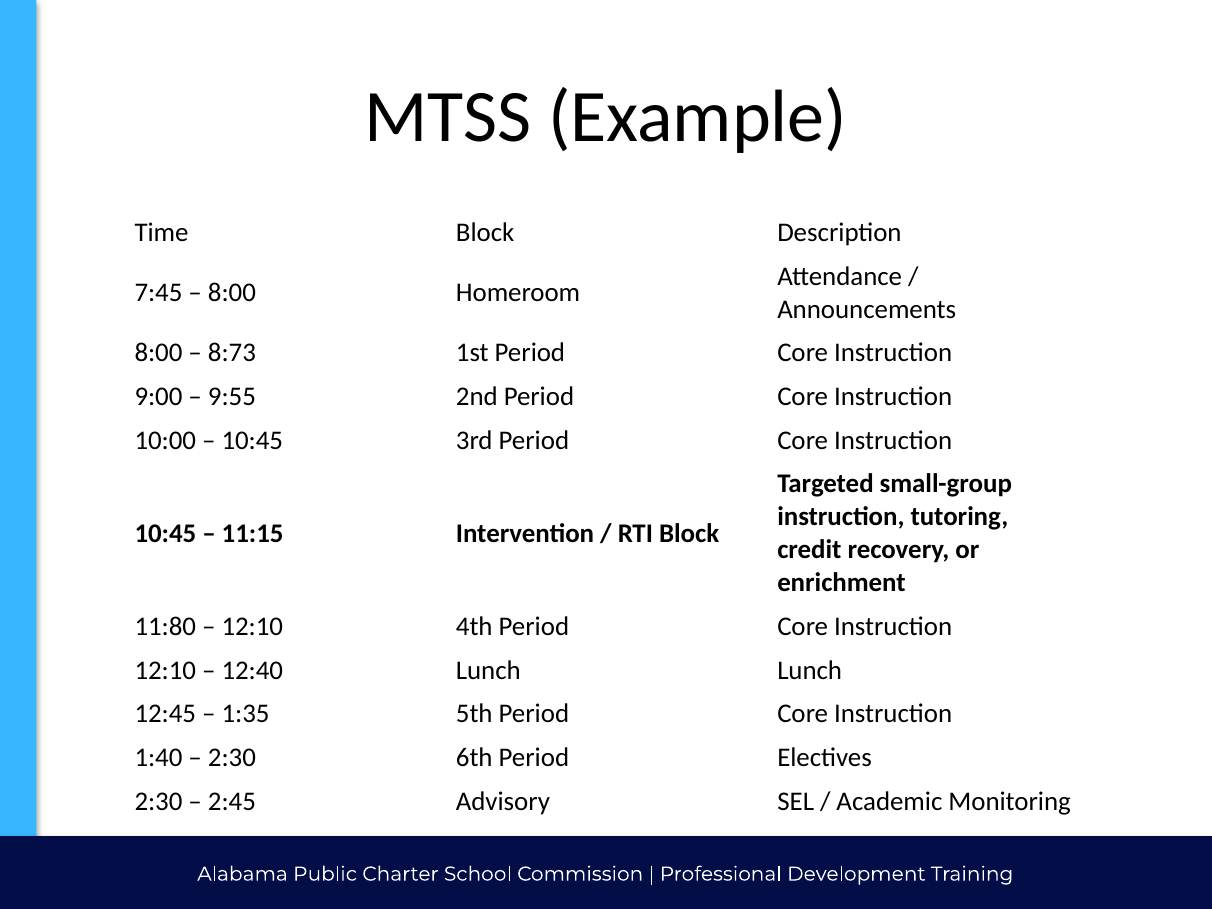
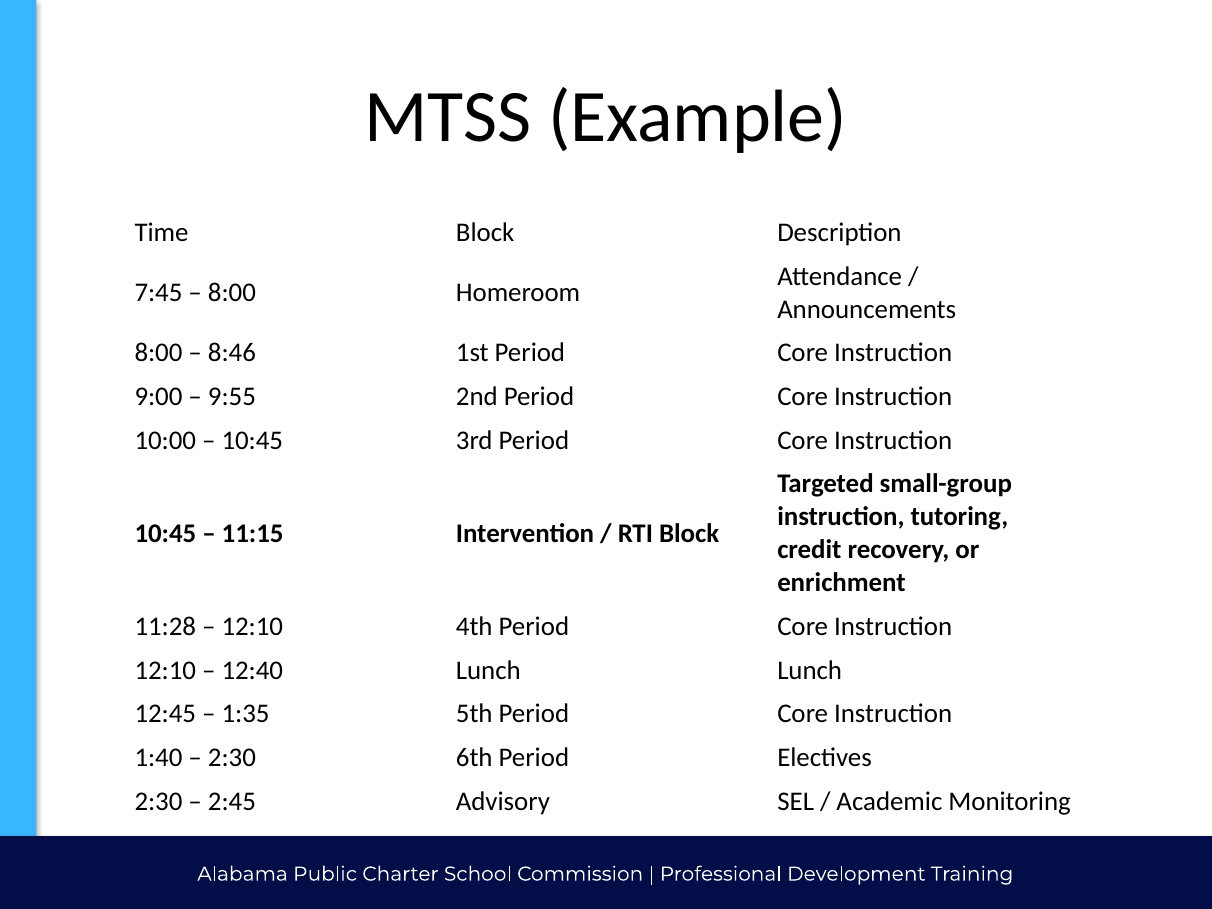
8:73: 8:73 -> 8:46
11:80: 11:80 -> 11:28
